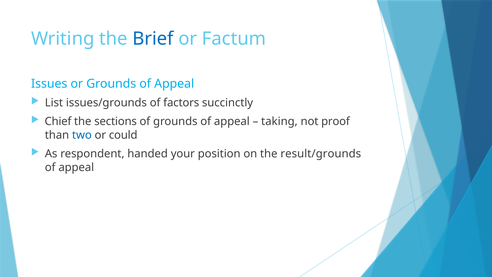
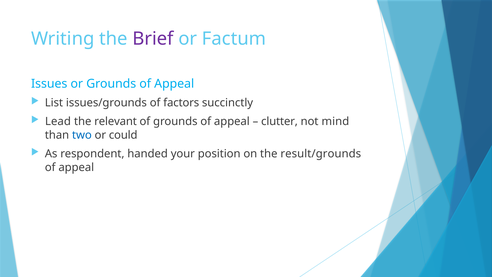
Brief colour: blue -> purple
Chief: Chief -> Lead
sections: sections -> relevant
taking: taking -> clutter
proof: proof -> mind
